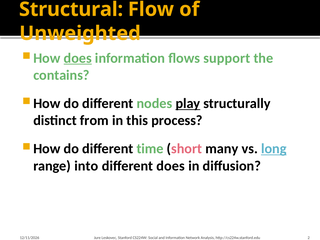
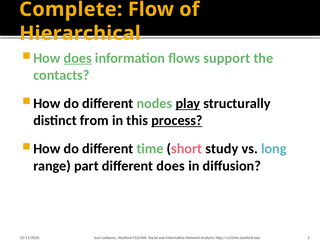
Structural: Structural -> Complete
Unweighted: Unweighted -> Hierarchical
contains: contains -> contacts
process underline: none -> present
many: many -> study
long underline: present -> none
into: into -> part
